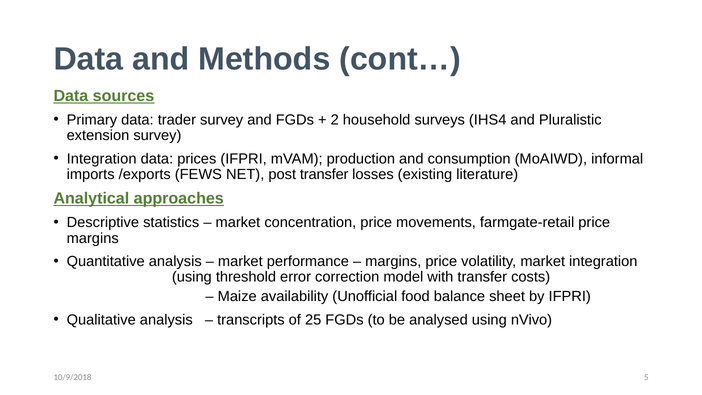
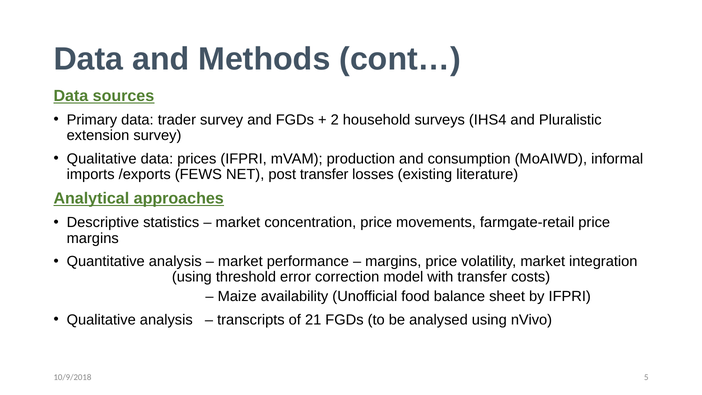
Integration at (102, 159): Integration -> Qualitative
25: 25 -> 21
